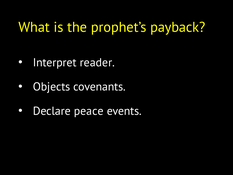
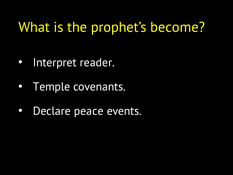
payback: payback -> become
Objects: Objects -> Temple
